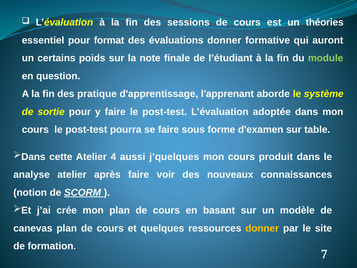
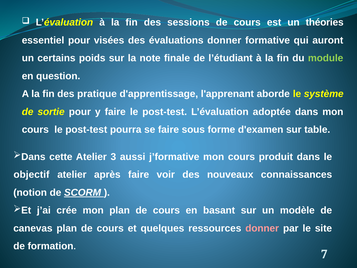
format: format -> visées
4: 4 -> 3
j’quelques: j’quelques -> j’formative
analyse: analyse -> objectif
donner at (262, 228) colour: yellow -> pink
